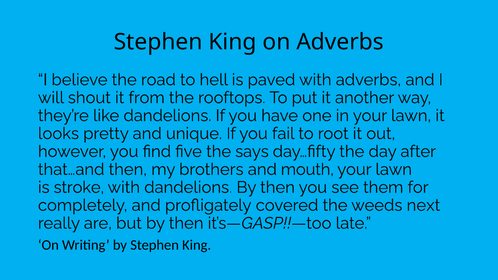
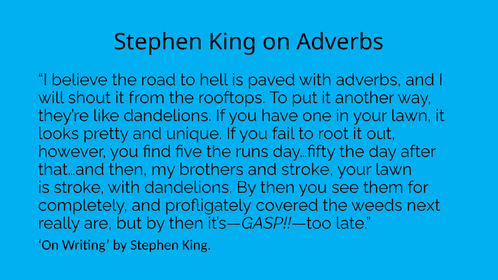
says: says -> runs
and mouth: mouth -> stroke
